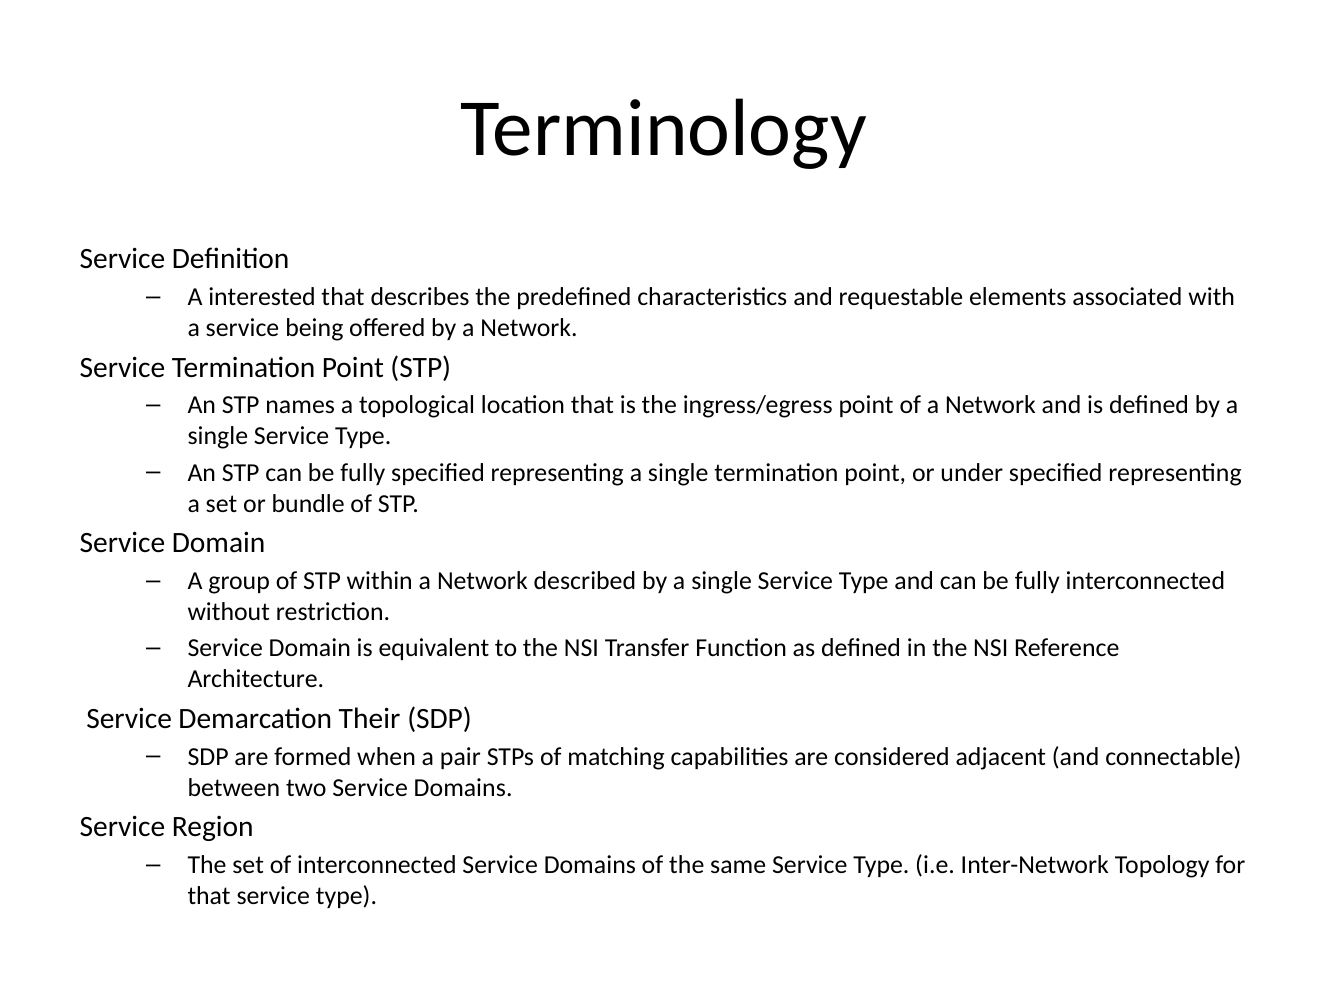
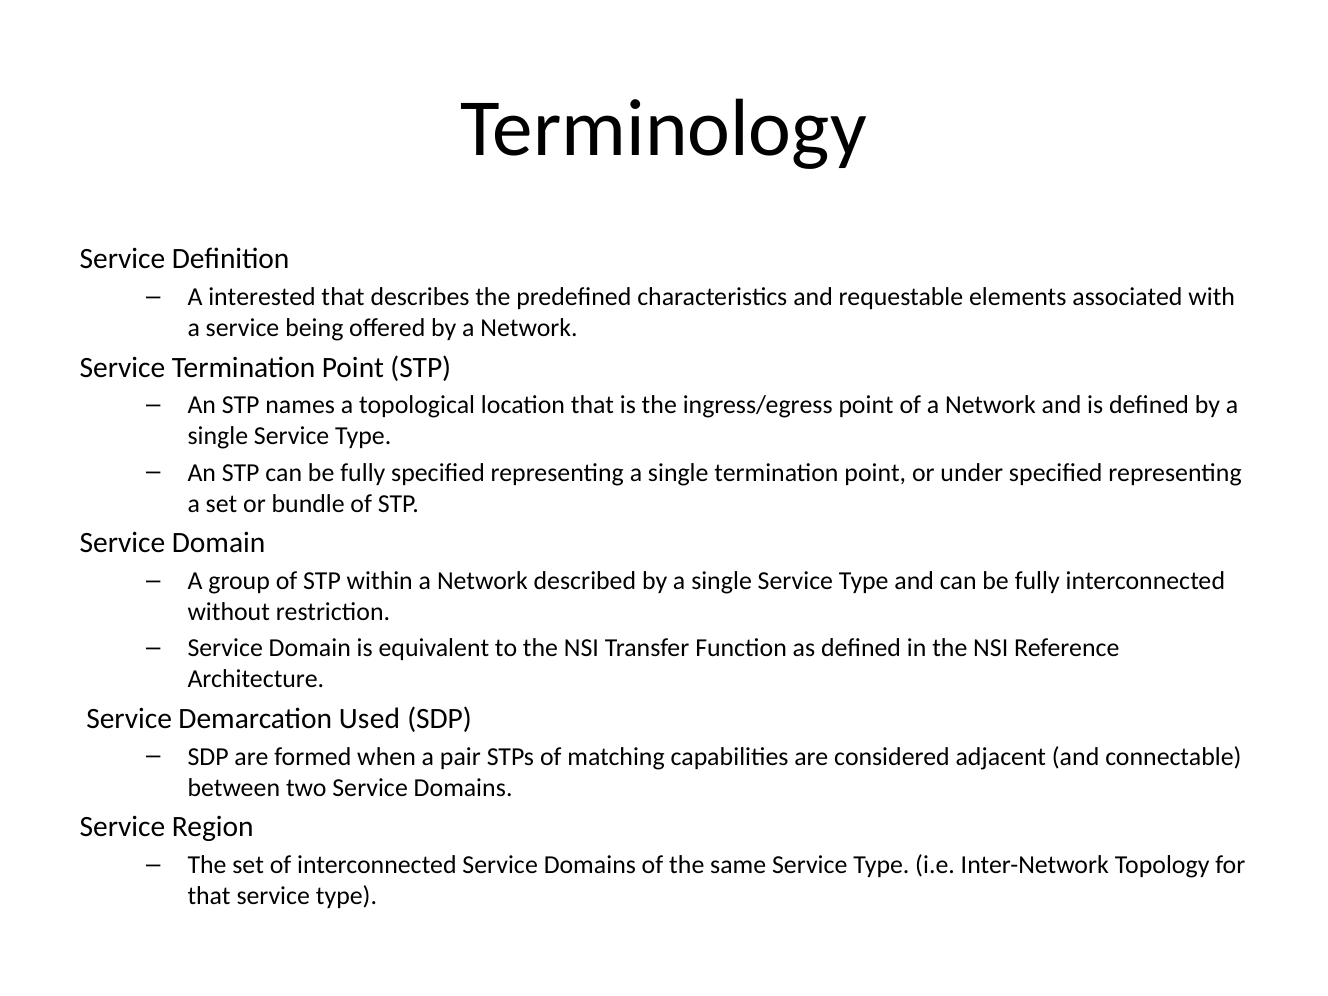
Their: Their -> Used
